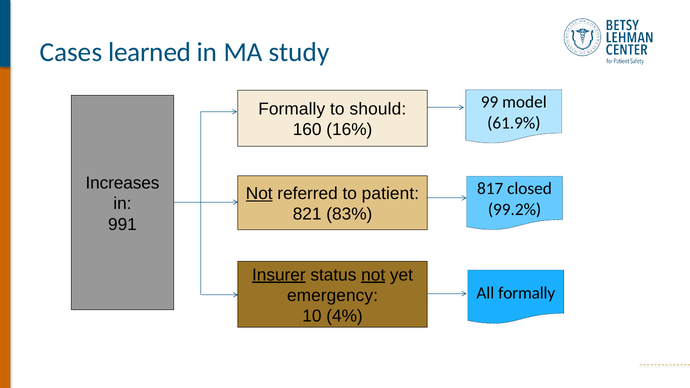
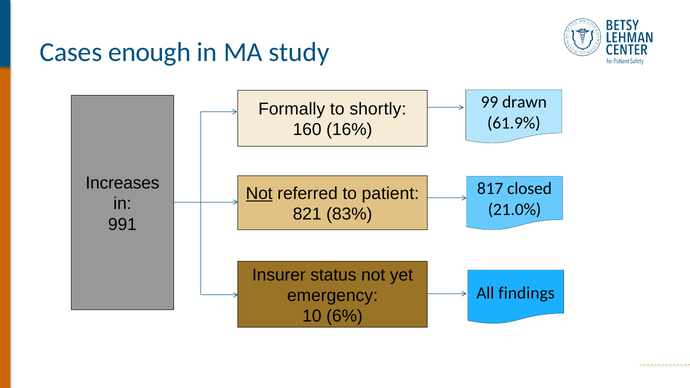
learned: learned -> enough
model: model -> drawn
should: should -> shortly
99.2%: 99.2% -> 21.0%
Insurer underline: present -> none
not at (373, 275) underline: present -> none
All formally: formally -> findings
4%: 4% -> 6%
